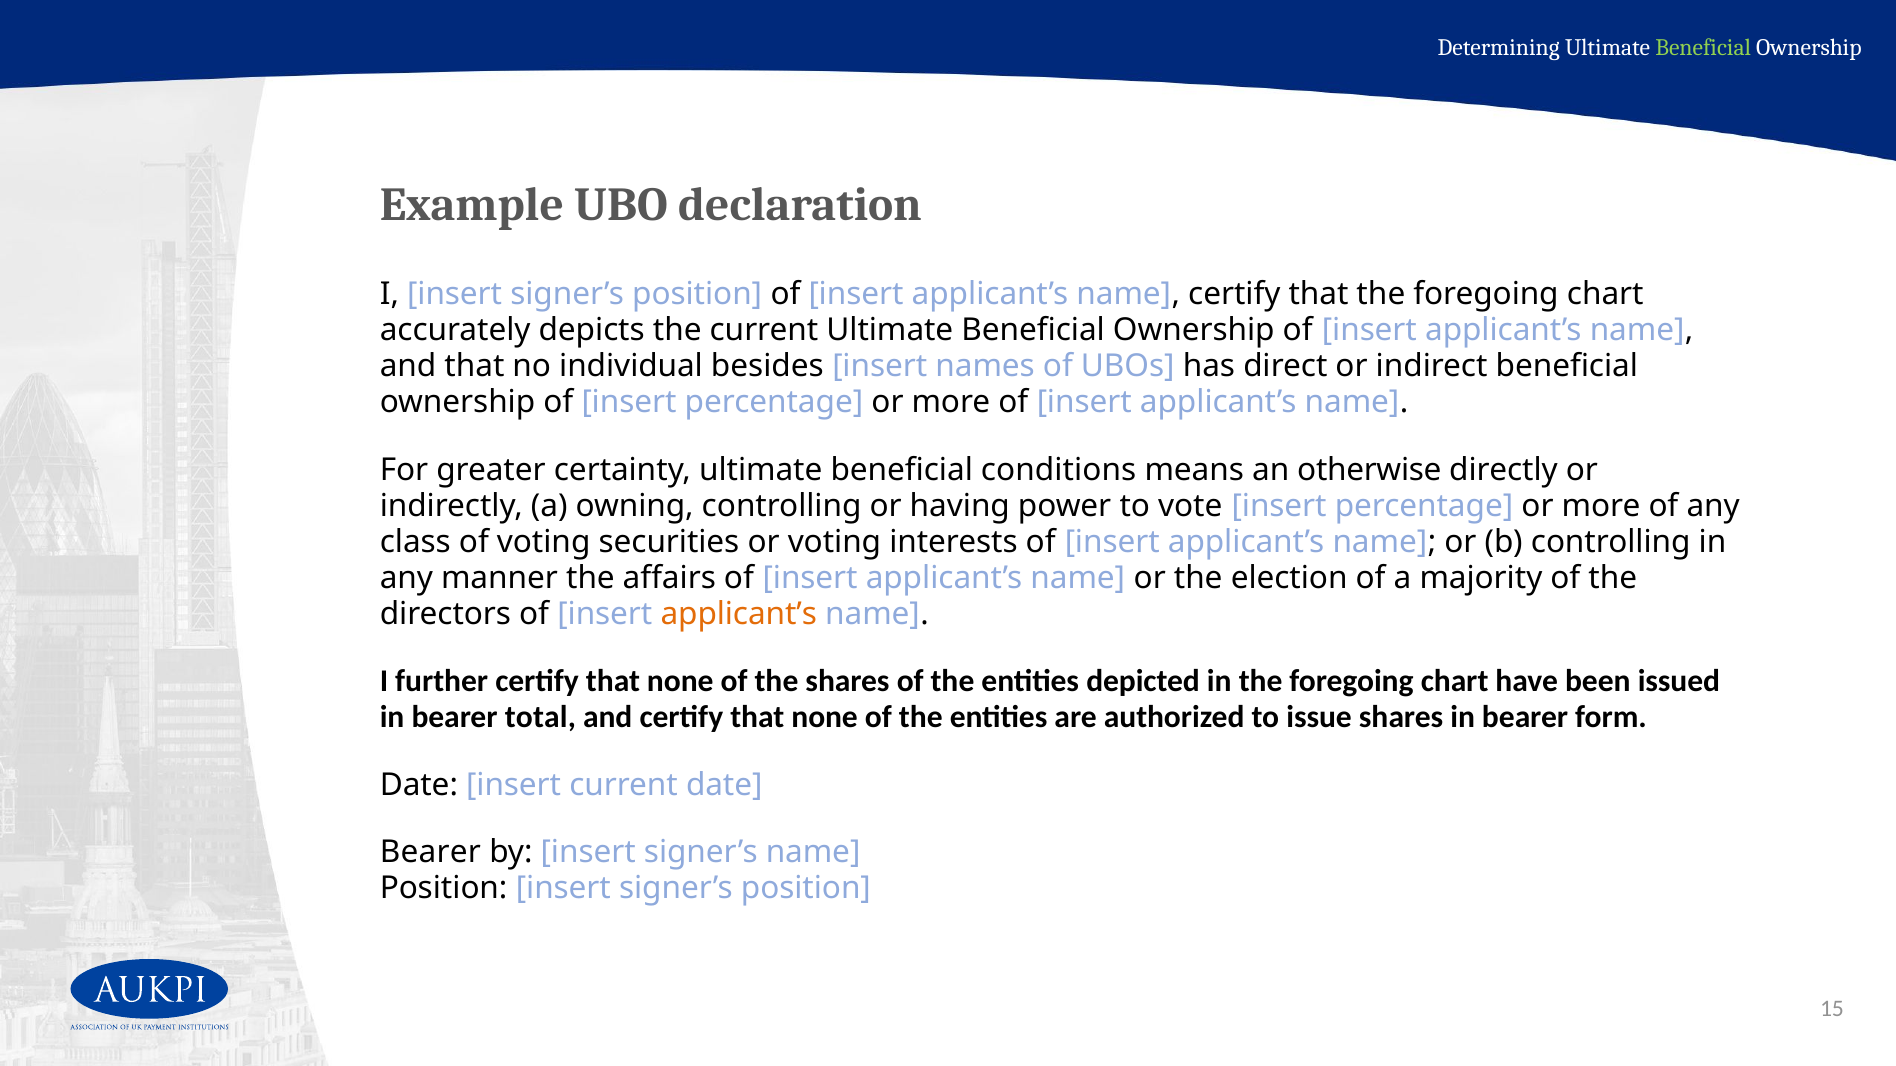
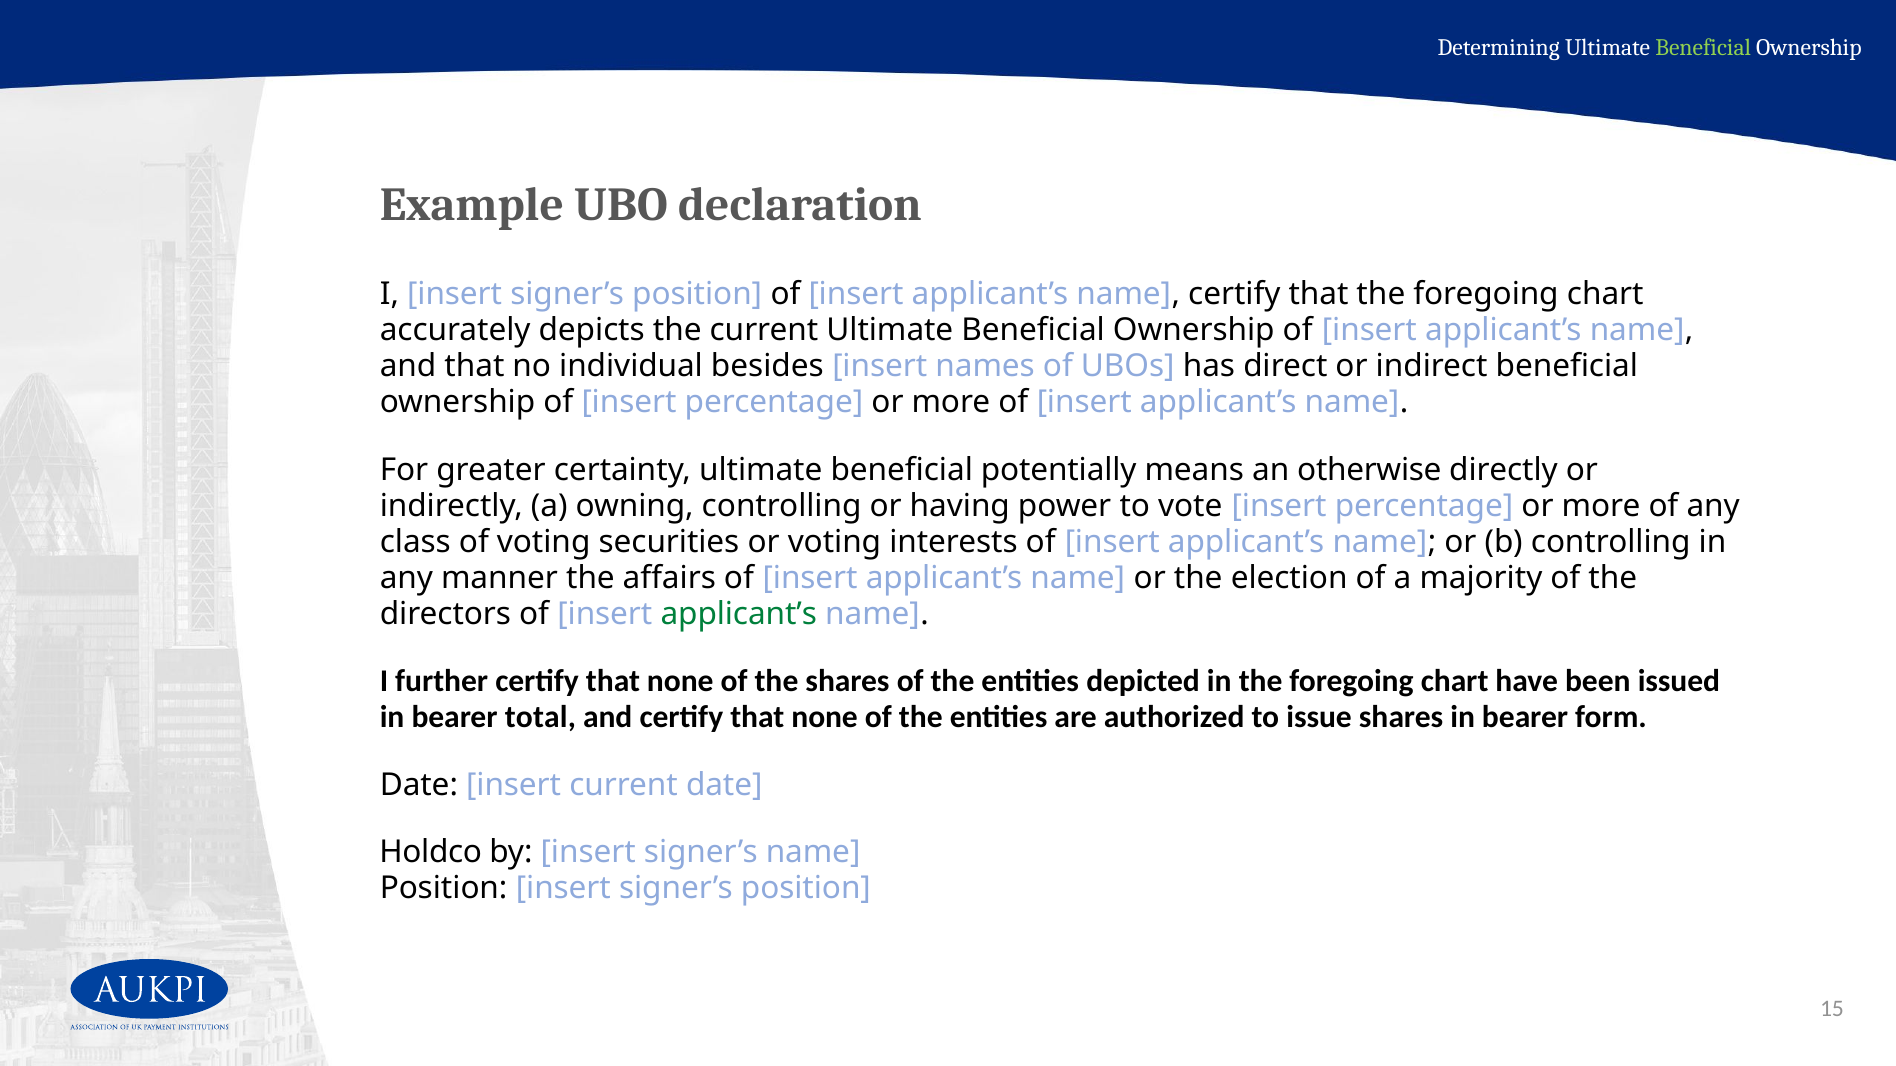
conditions: conditions -> potentially
applicant’s at (739, 614) colour: orange -> green
Bearer at (430, 853): Bearer -> Holdco
